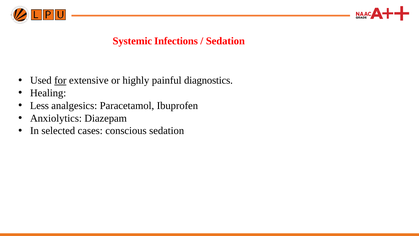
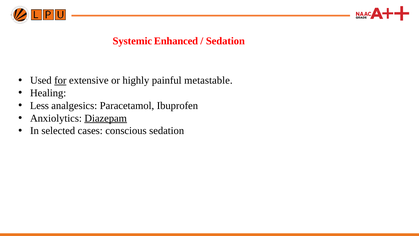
Infections: Infections -> Enhanced
diagnostics: diagnostics -> metastable
Diazepam underline: none -> present
